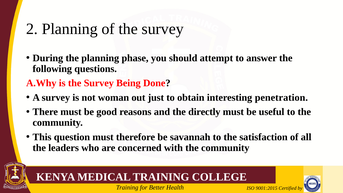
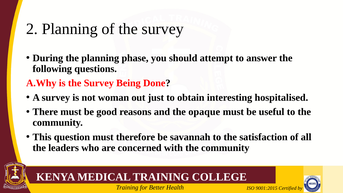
penetration: penetration -> hospitalised
directly: directly -> opaque
